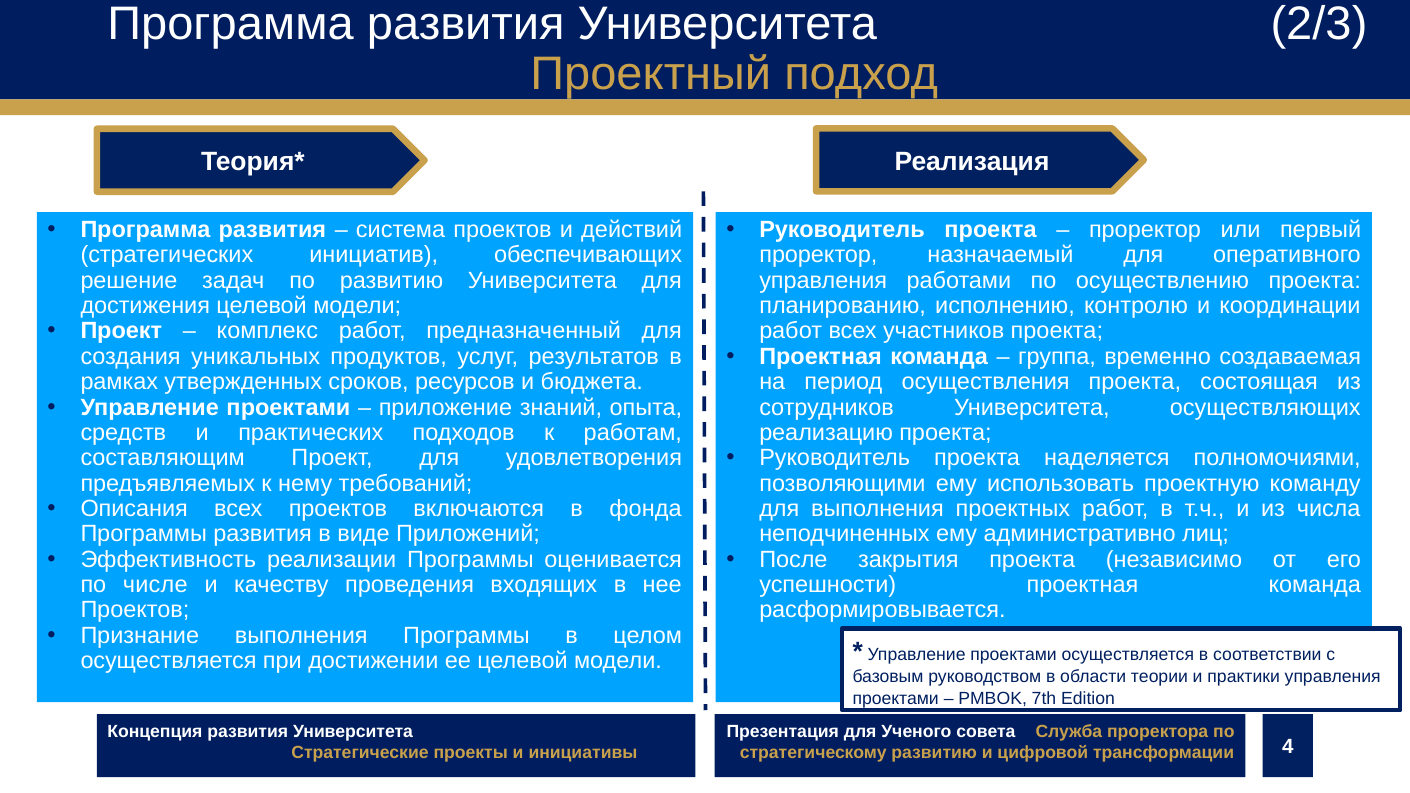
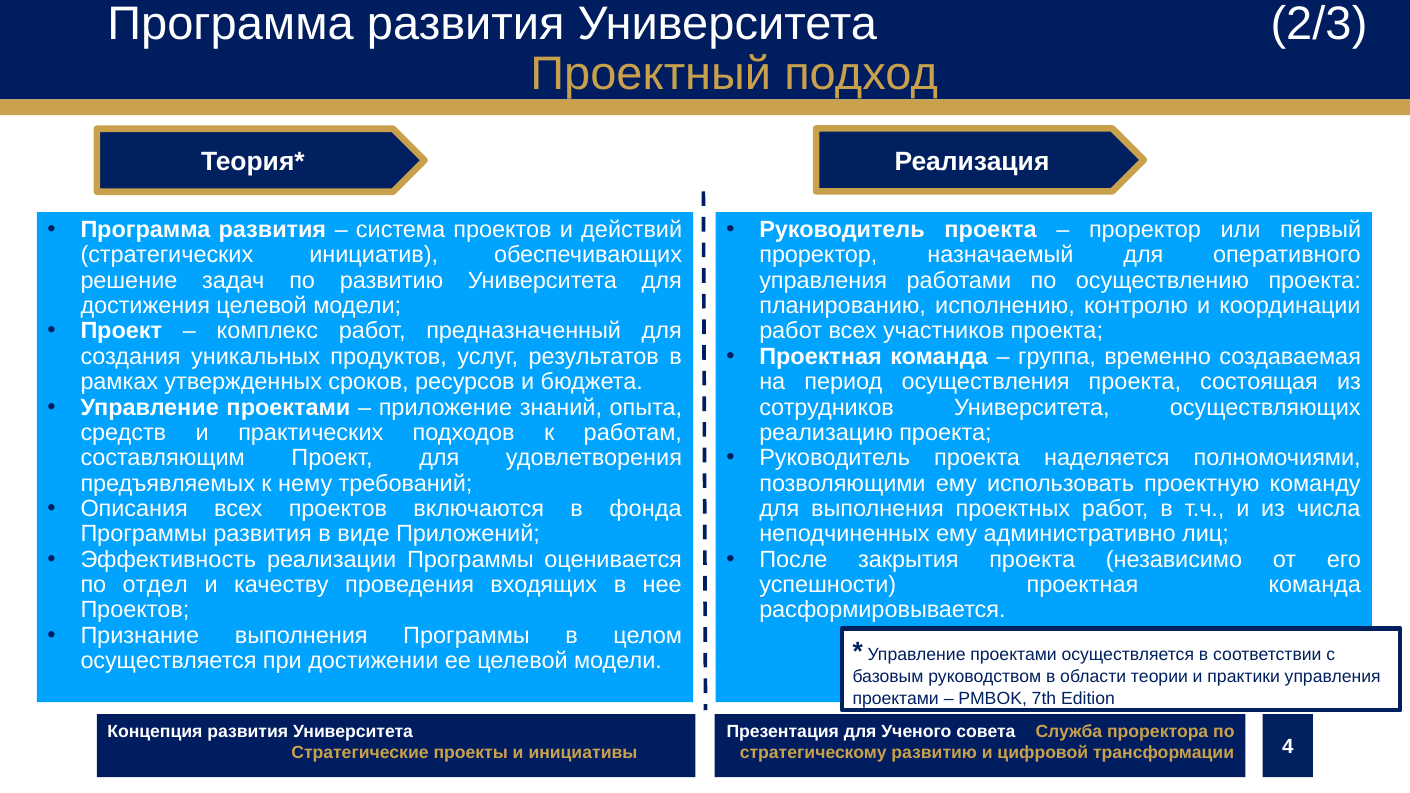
числе: числе -> отдел
